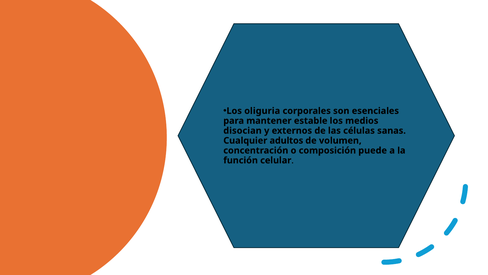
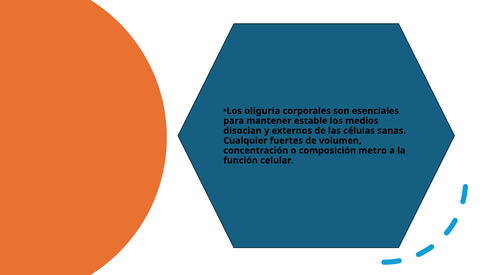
adultos: adultos -> fuertes
puede: puede -> metro
